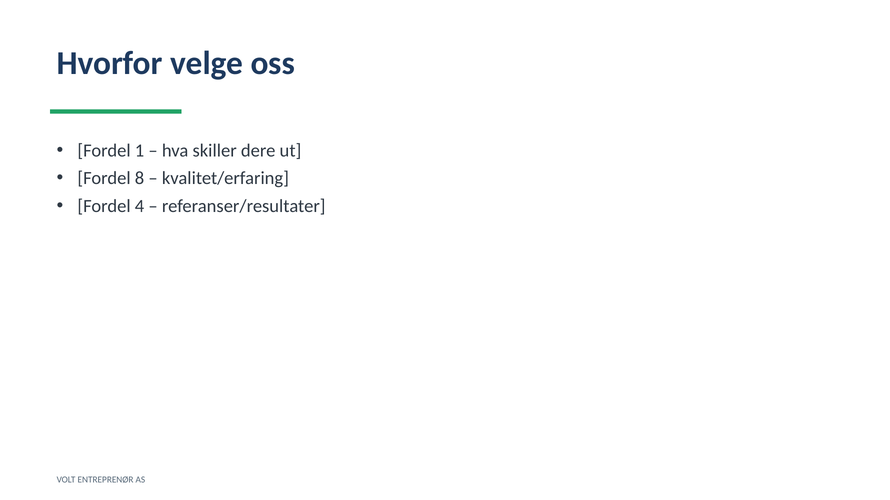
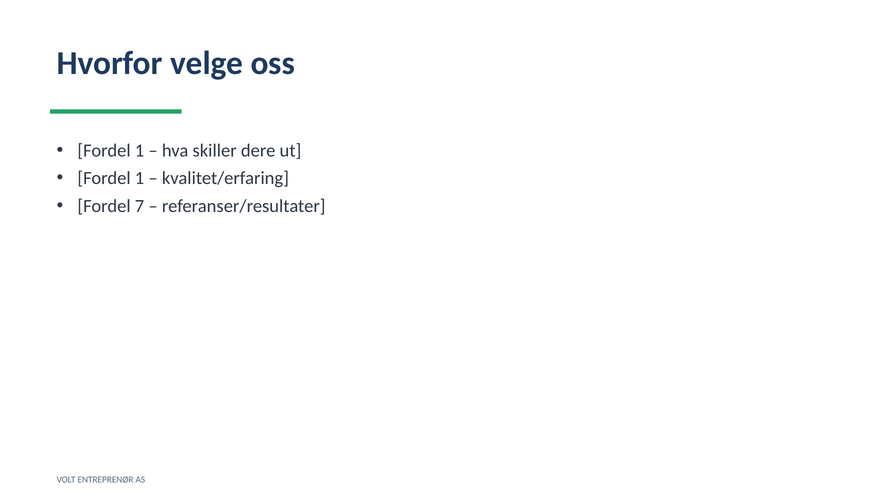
8 at (140, 179): 8 -> 1
4: 4 -> 7
